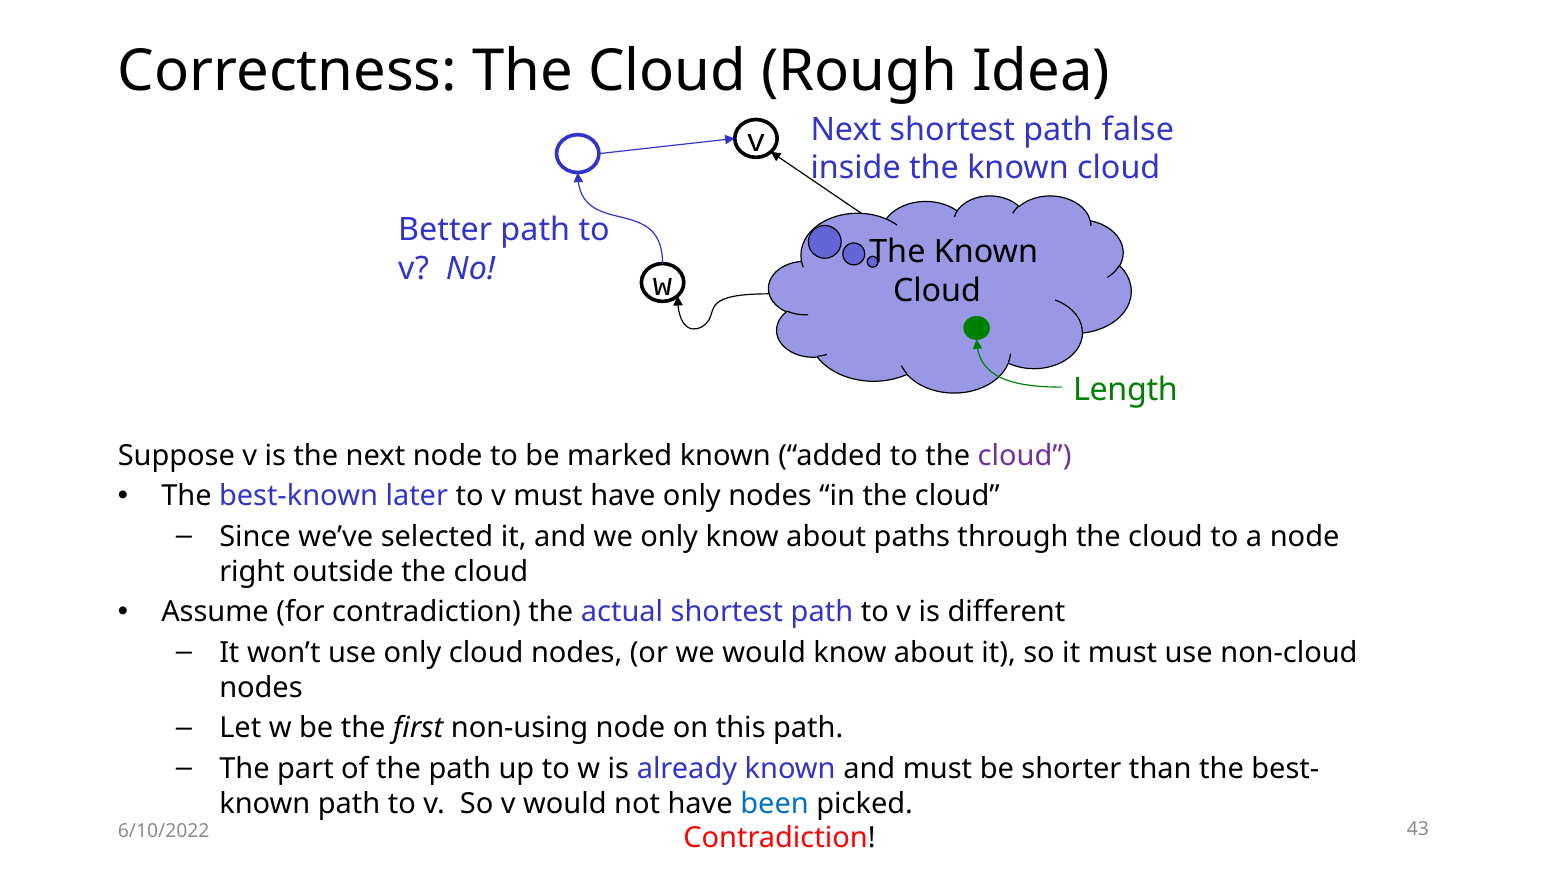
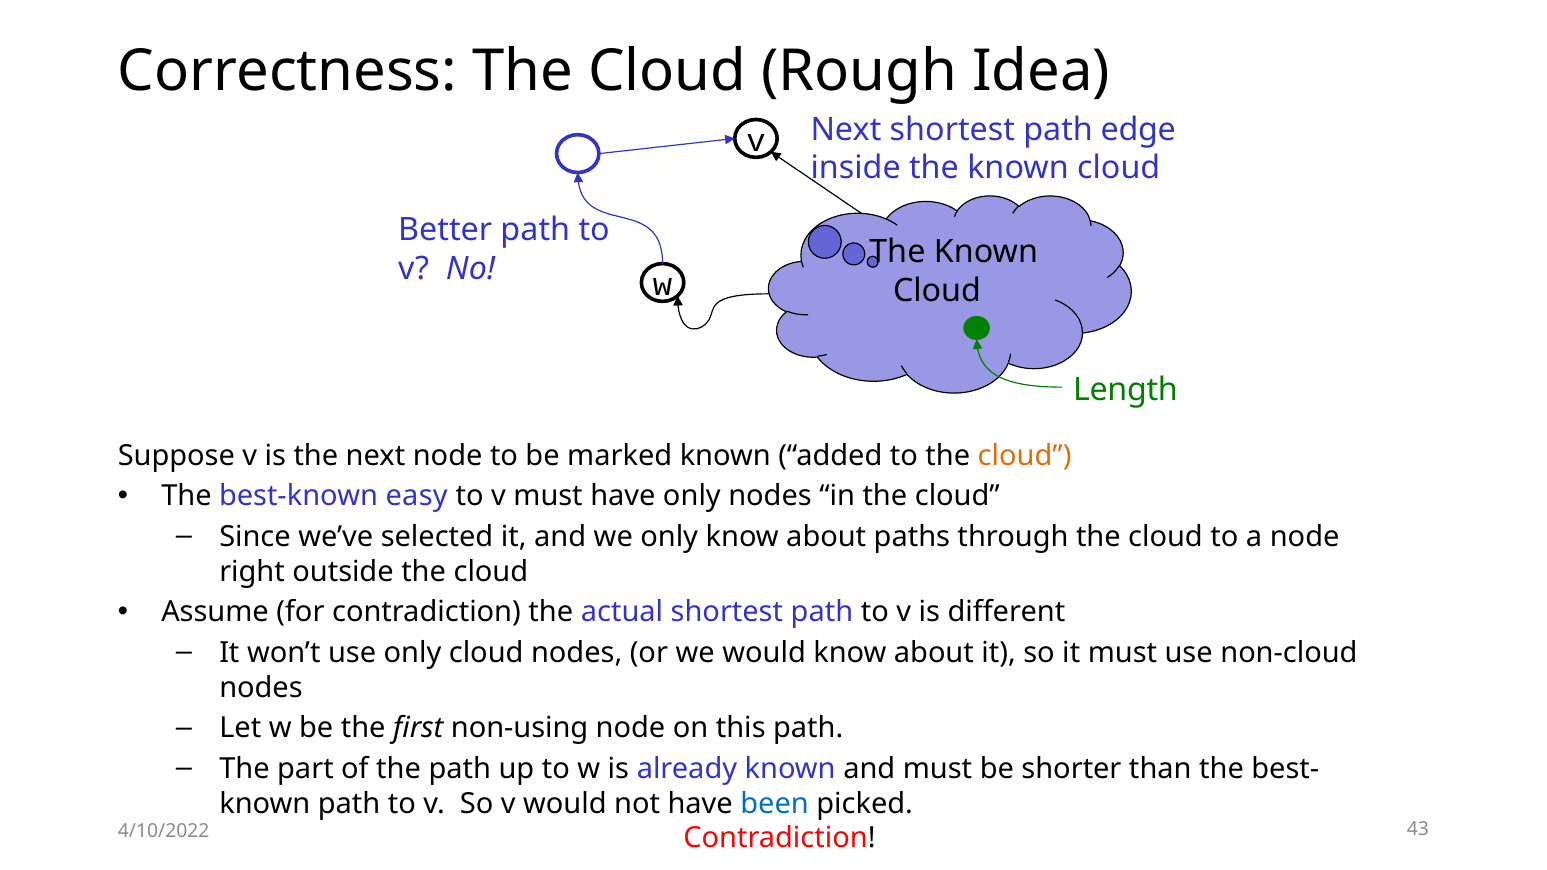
false: false -> edge
cloud at (1025, 456) colour: purple -> orange
later: later -> easy
6/10/2022: 6/10/2022 -> 4/10/2022
